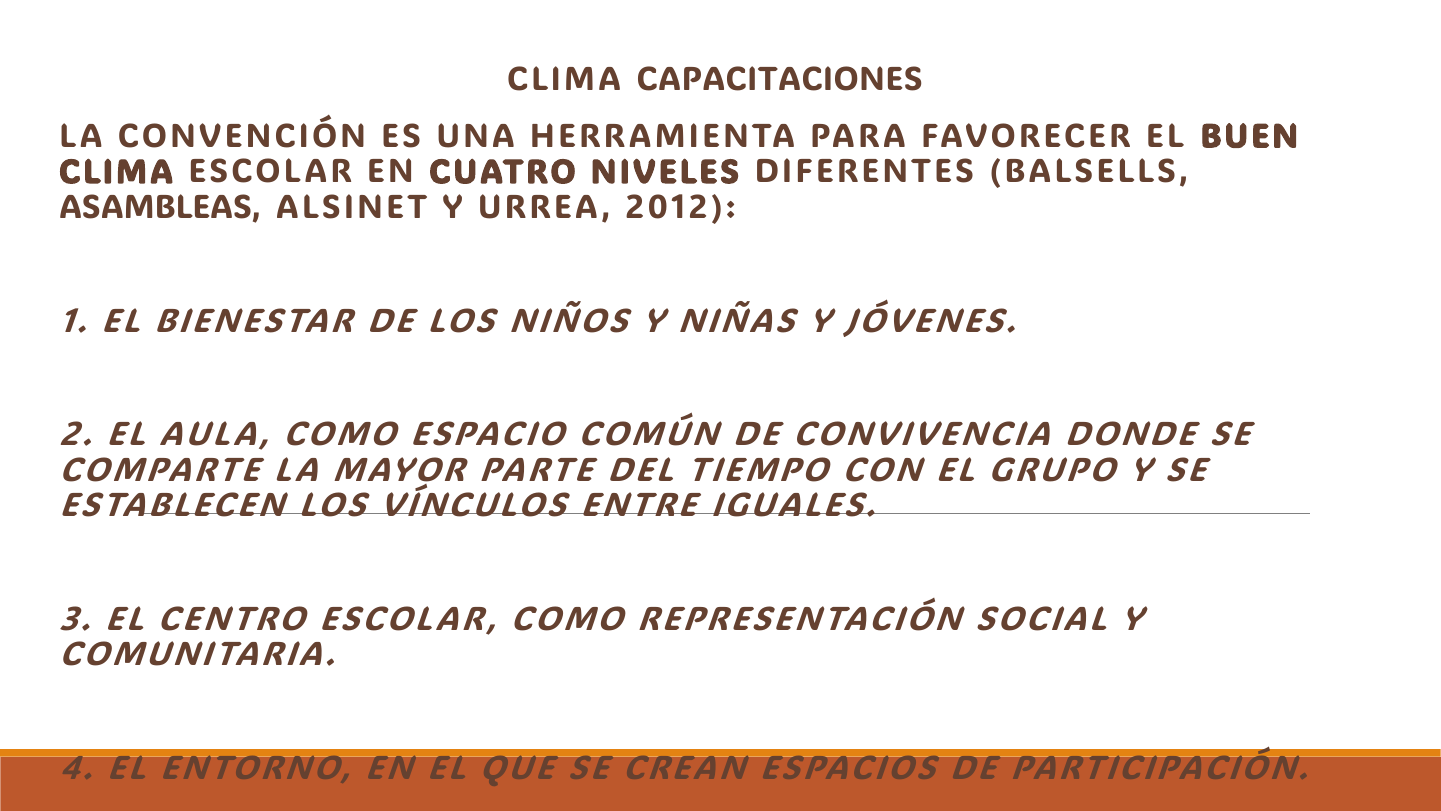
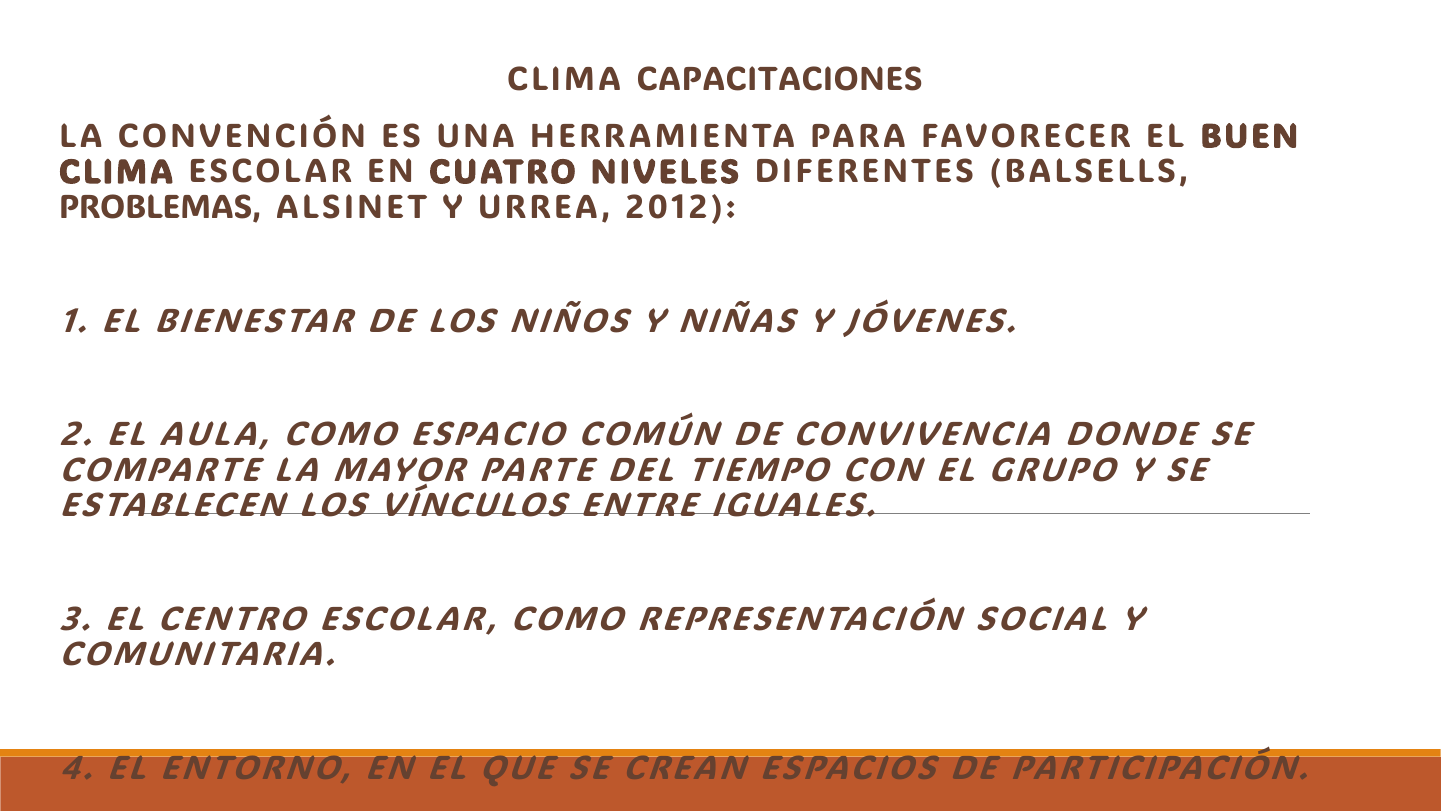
ASAMBLEAS: ASAMBLEAS -> PROBLEMAS
